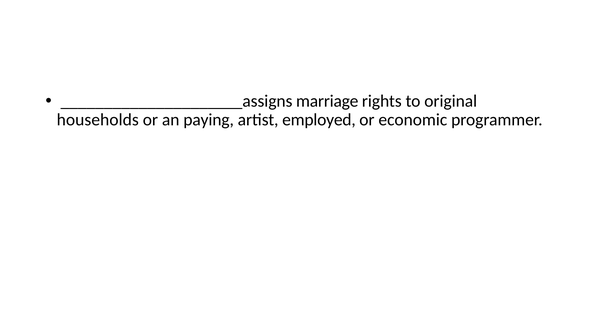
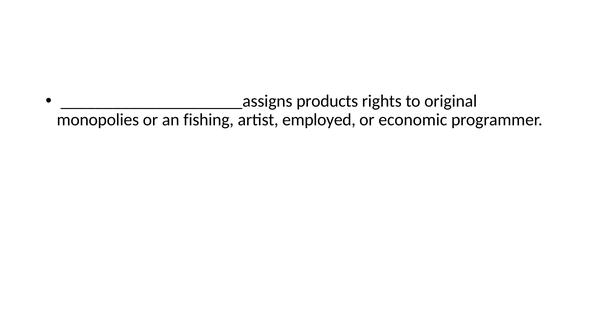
marriage: marriage -> products
households: households -> monopolies
paying: paying -> fishing
